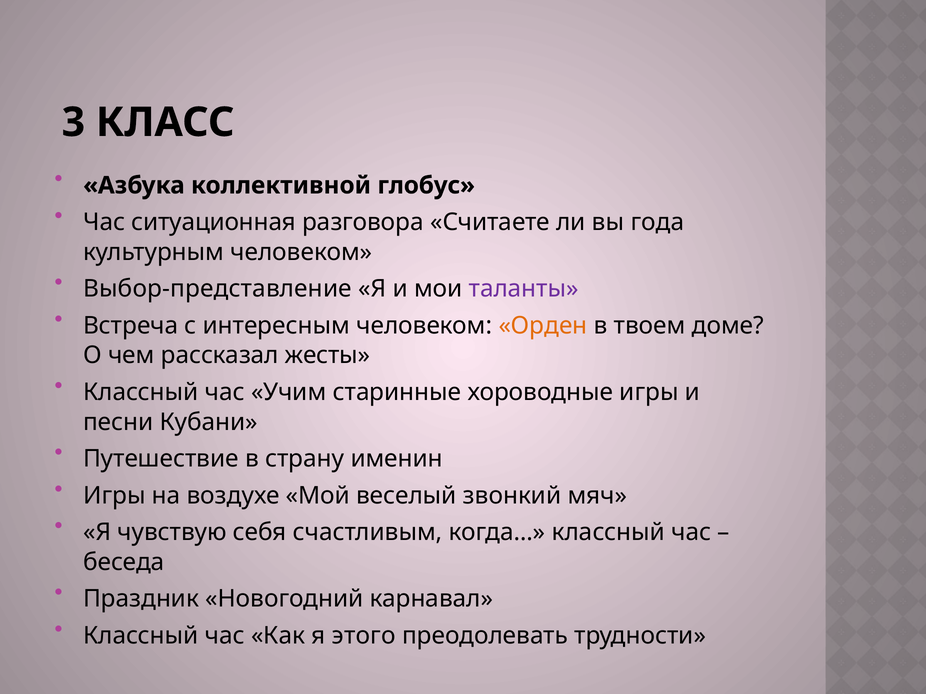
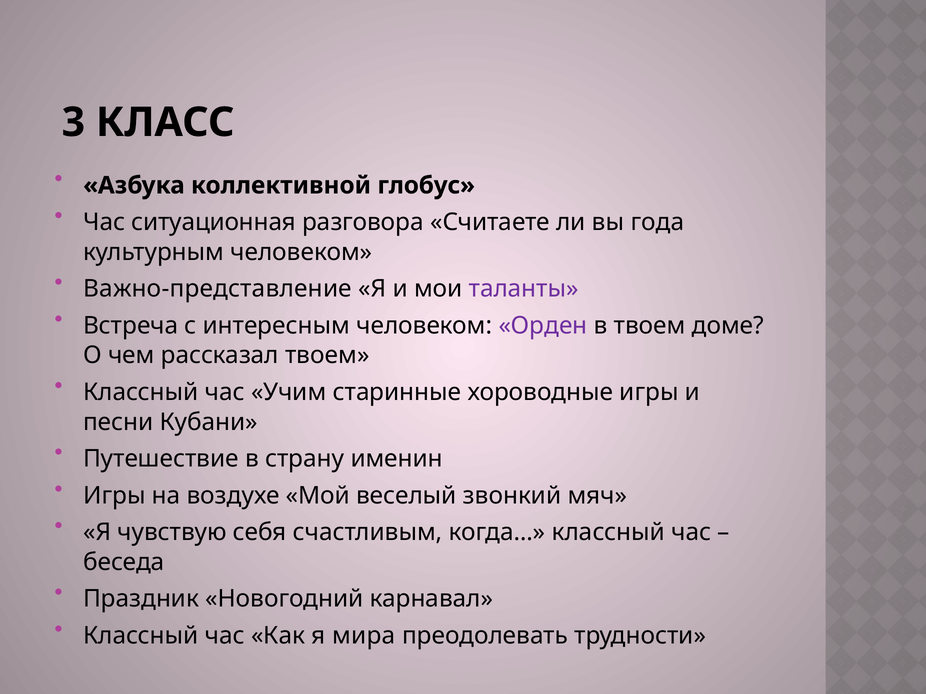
Выбор-представление: Выбор-представление -> Важно-представление
Орден colour: orange -> purple
рассказал жесты: жесты -> твоем
этого: этого -> мира
